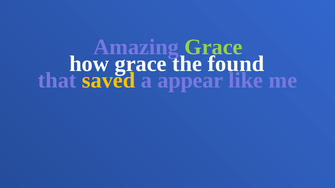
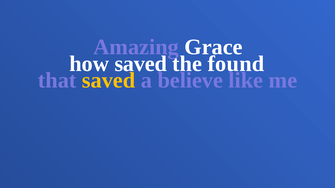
Grace at (214, 47) colour: light green -> white
how grace: grace -> saved
appear: appear -> believe
